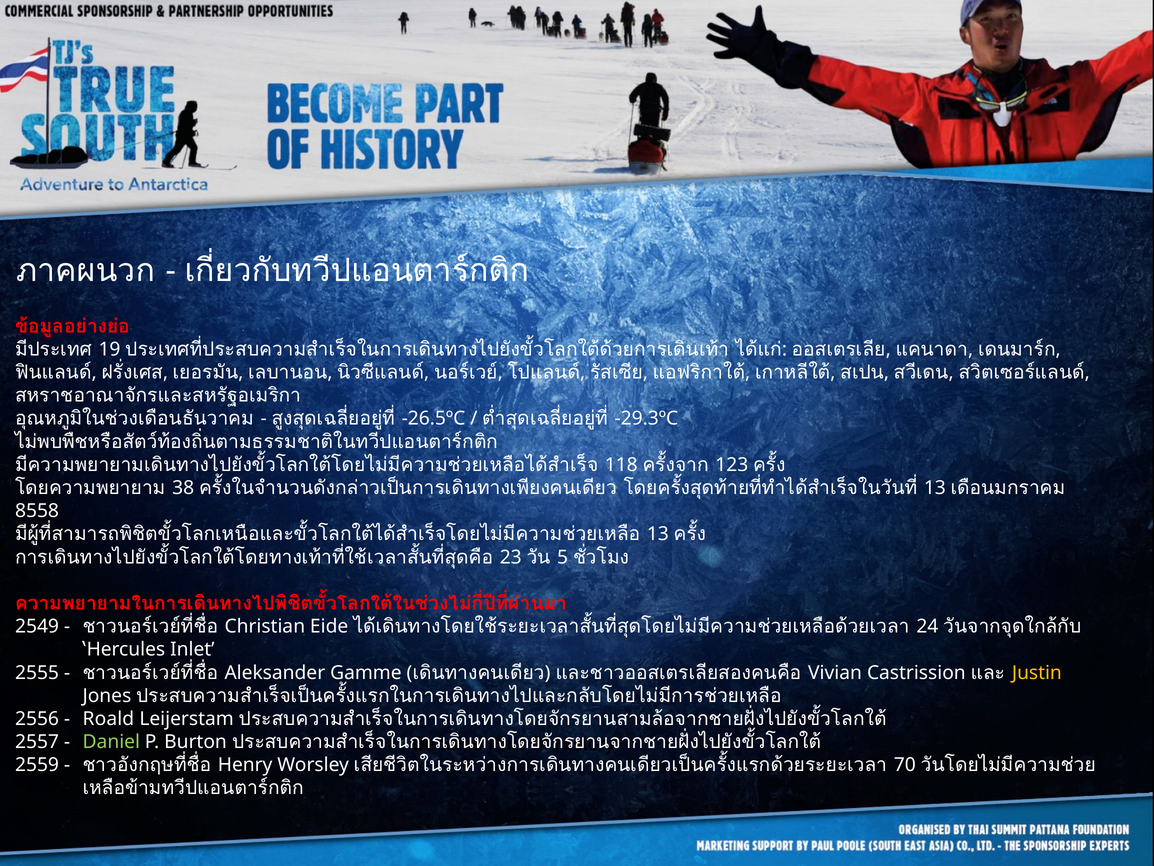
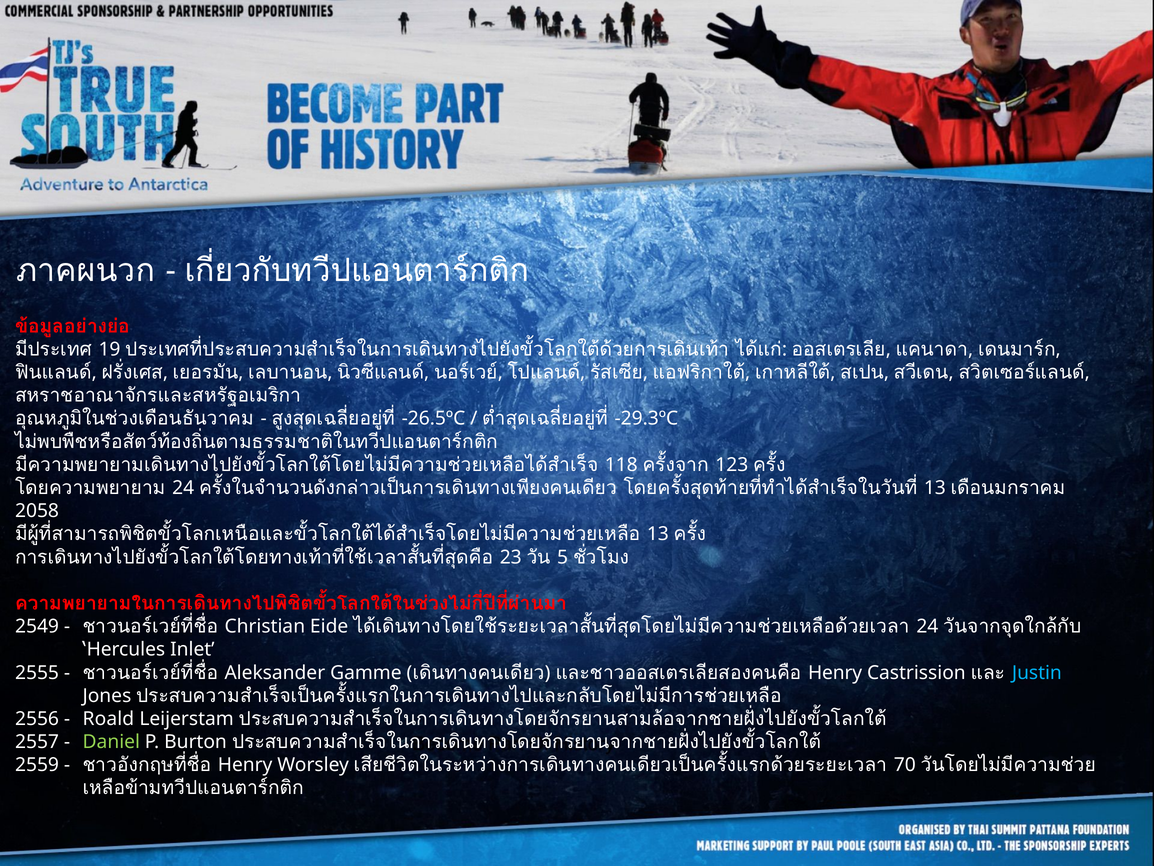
38 at (183, 488): 38 -> 24
8558: 8558 -> 2058
Vivian at (835, 672): Vivian -> Henry
Justin colour: yellow -> light blue
